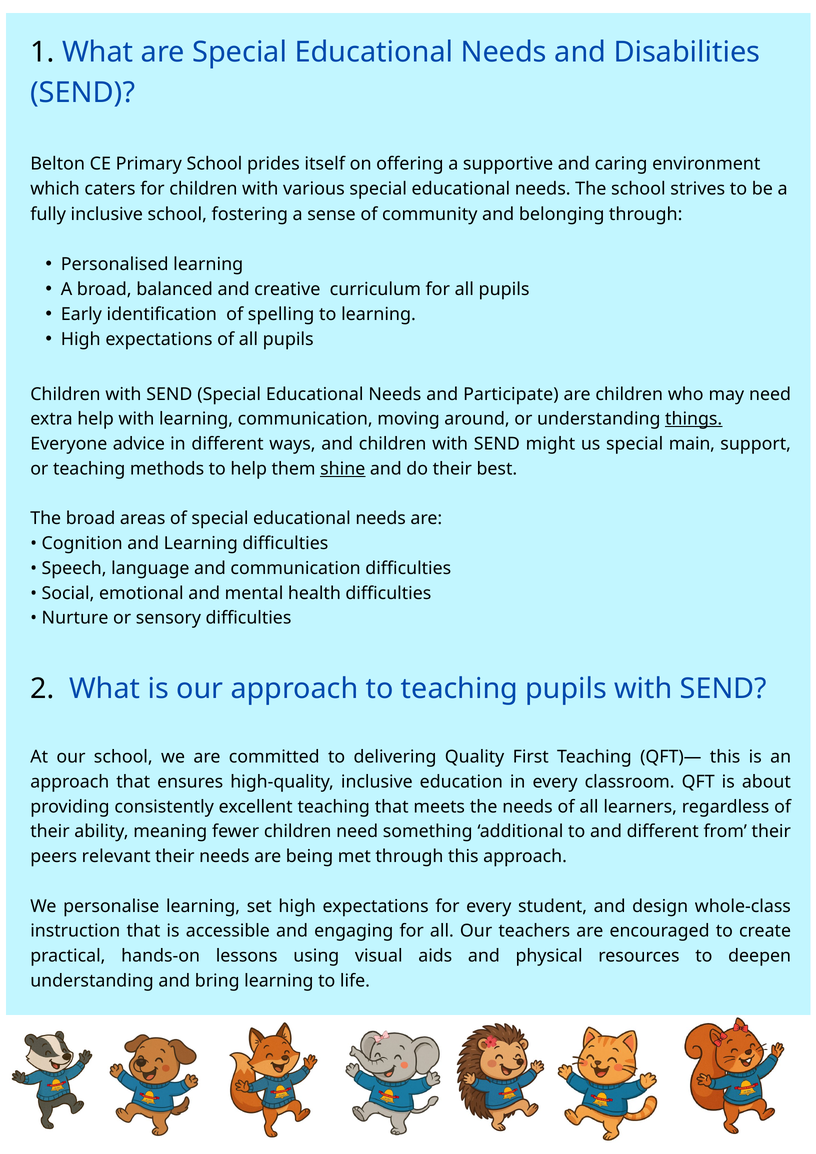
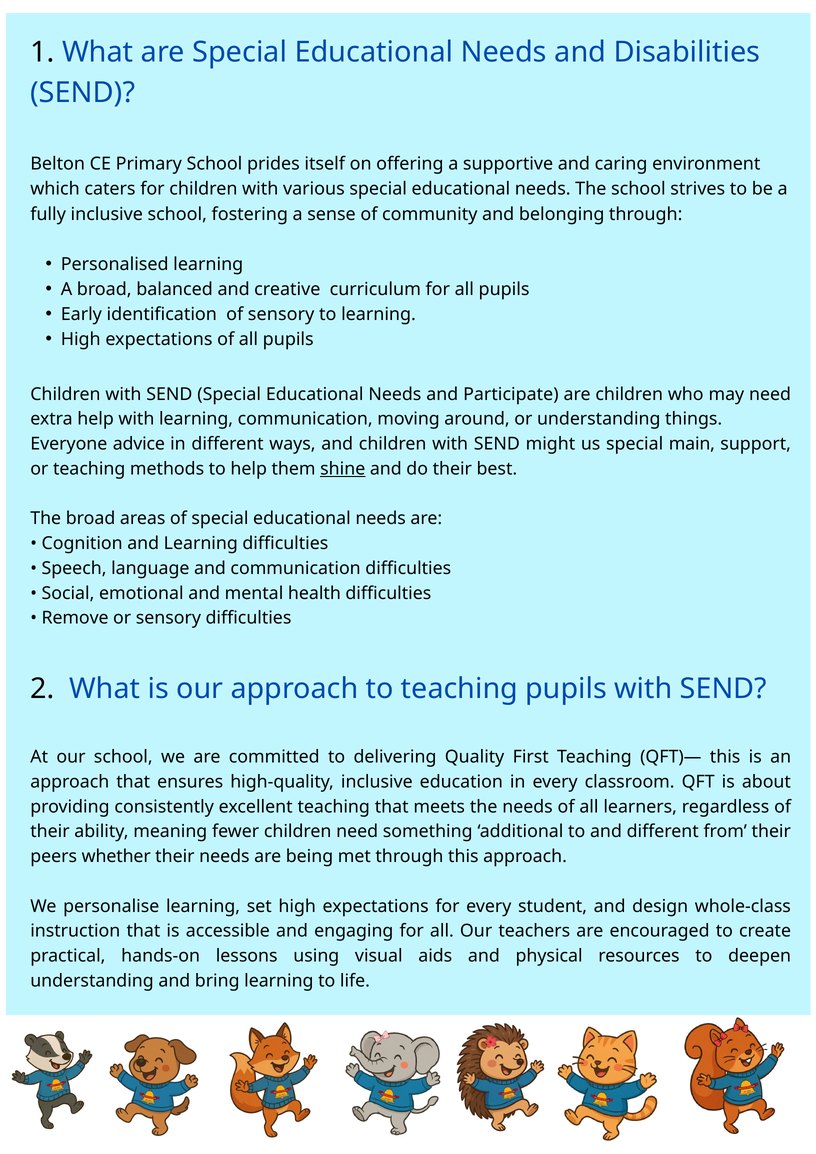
of spelling: spelling -> sensory
things underline: present -> none
Nurture: Nurture -> Remove
relevant: relevant -> whether
